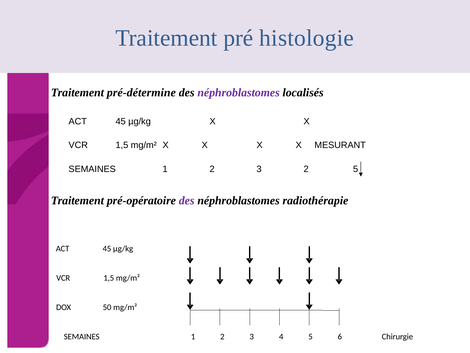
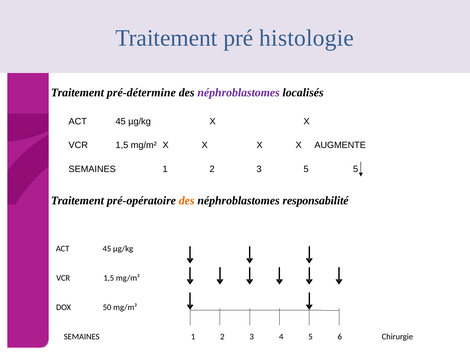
MESURANT: MESURANT -> AUGMENTE
3 2: 2 -> 5
des at (187, 200) colour: purple -> orange
radiothérapie: radiothérapie -> responsabilité
